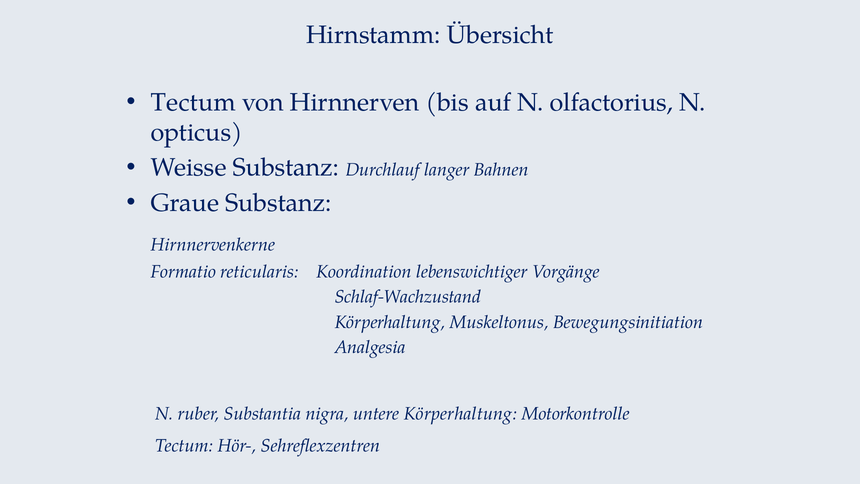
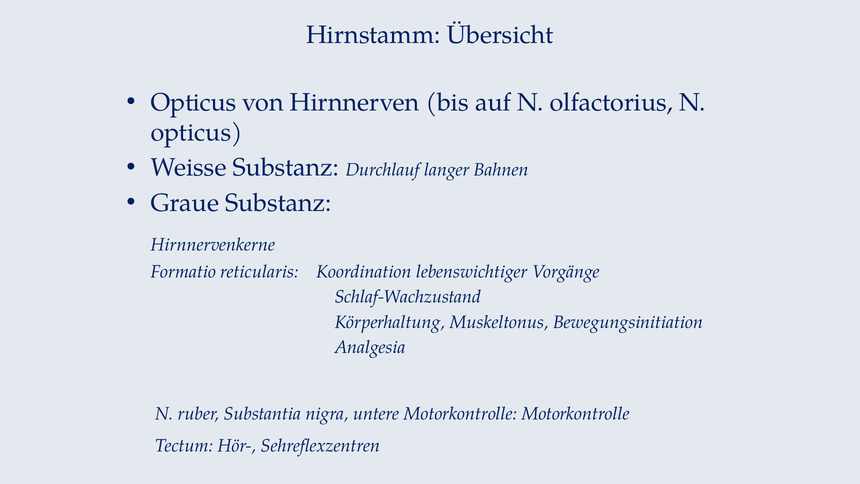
Tectum at (193, 102): Tectum -> Opticus
untere Körperhaltung: Körperhaltung -> Motorkontrolle
